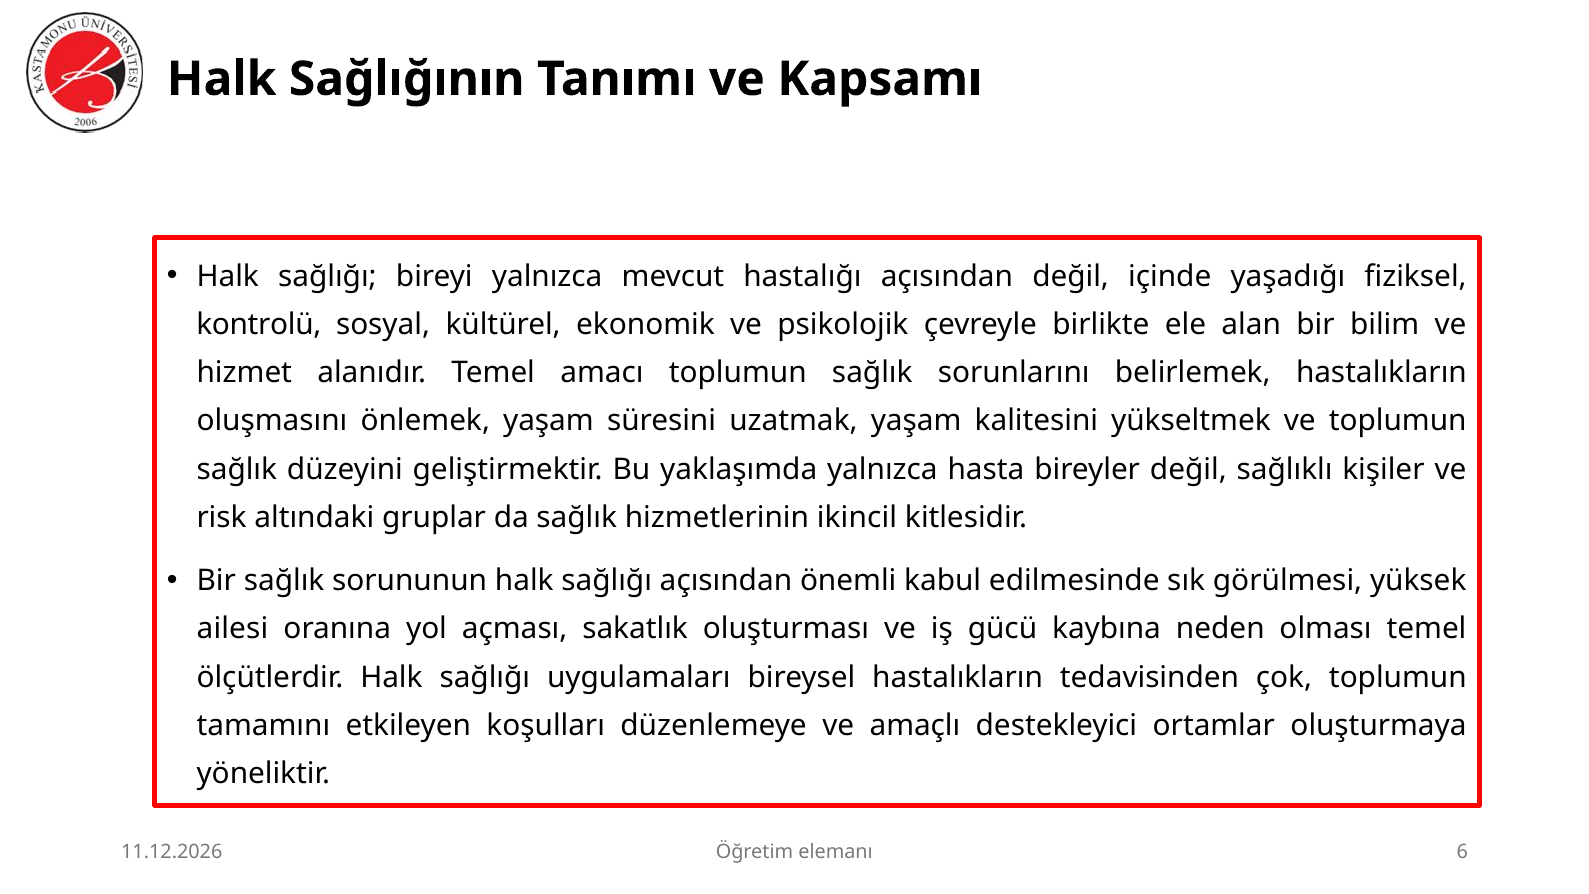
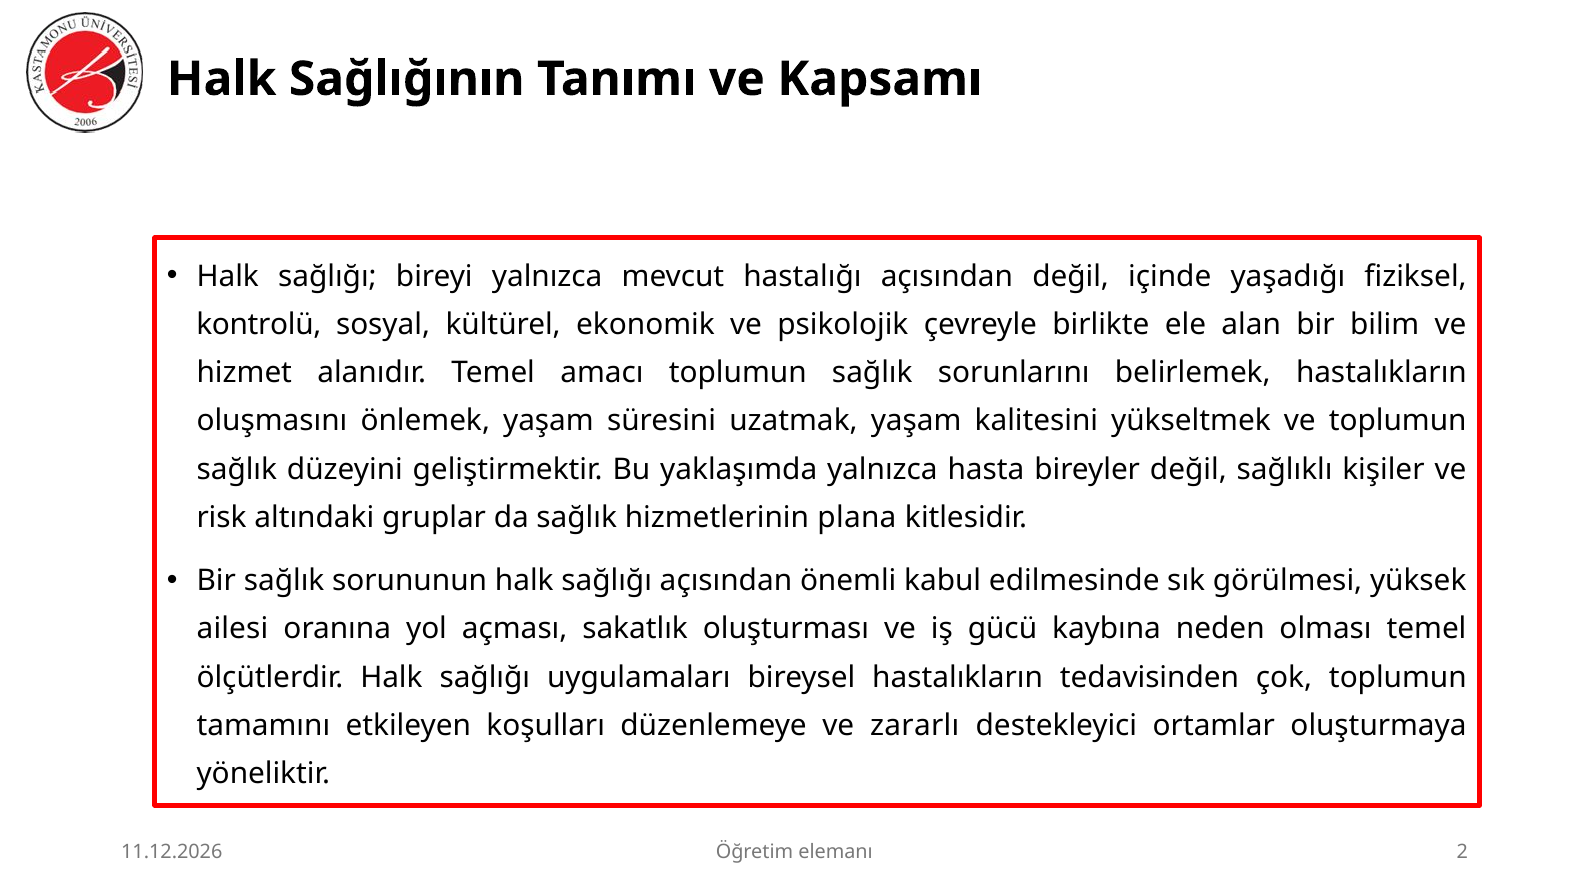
ikincil: ikincil -> plana
amaçlı: amaçlı -> zararlı
6: 6 -> 2
